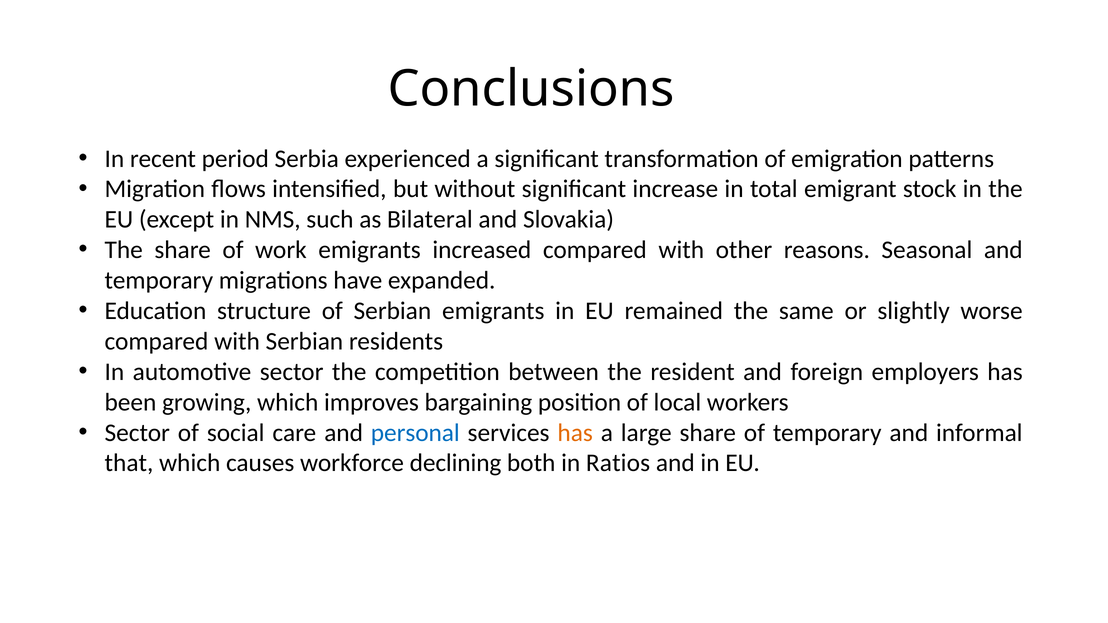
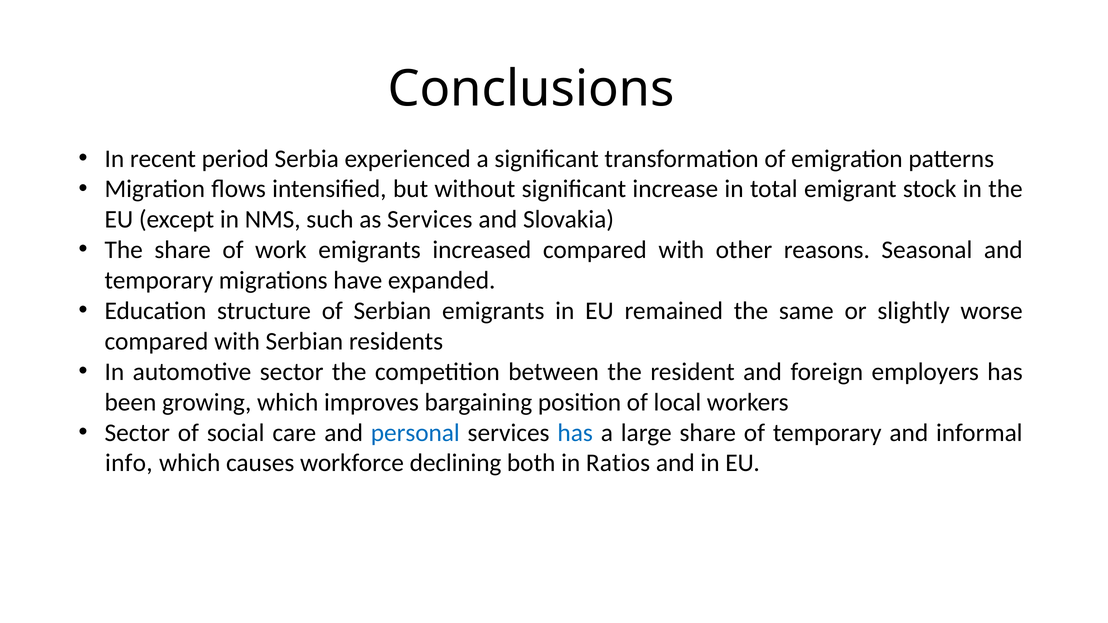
as Bilateral: Bilateral -> Services
has at (575, 433) colour: orange -> blue
that: that -> info
